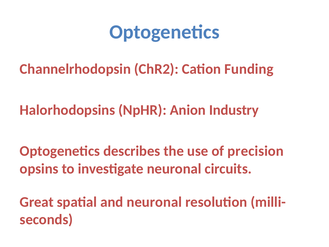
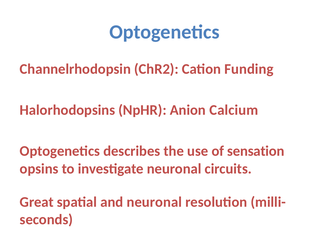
Industry: Industry -> Calcium
precision: precision -> sensation
